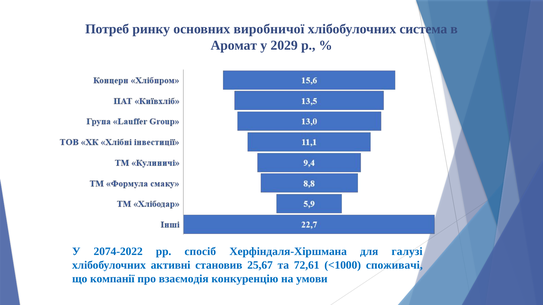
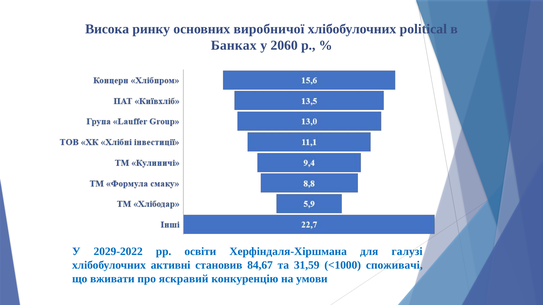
Потреб: Потреб -> Висока
система: система -> political
Аромат: Аромат -> Банках
2029: 2029 -> 2060
2074-2022: 2074-2022 -> 2029-2022
спосіб: спосіб -> освіти
25,67: 25,67 -> 84,67
72,61: 72,61 -> 31,59
компанії: компанії -> вживати
взаємодія: взаємодія -> яскравий
